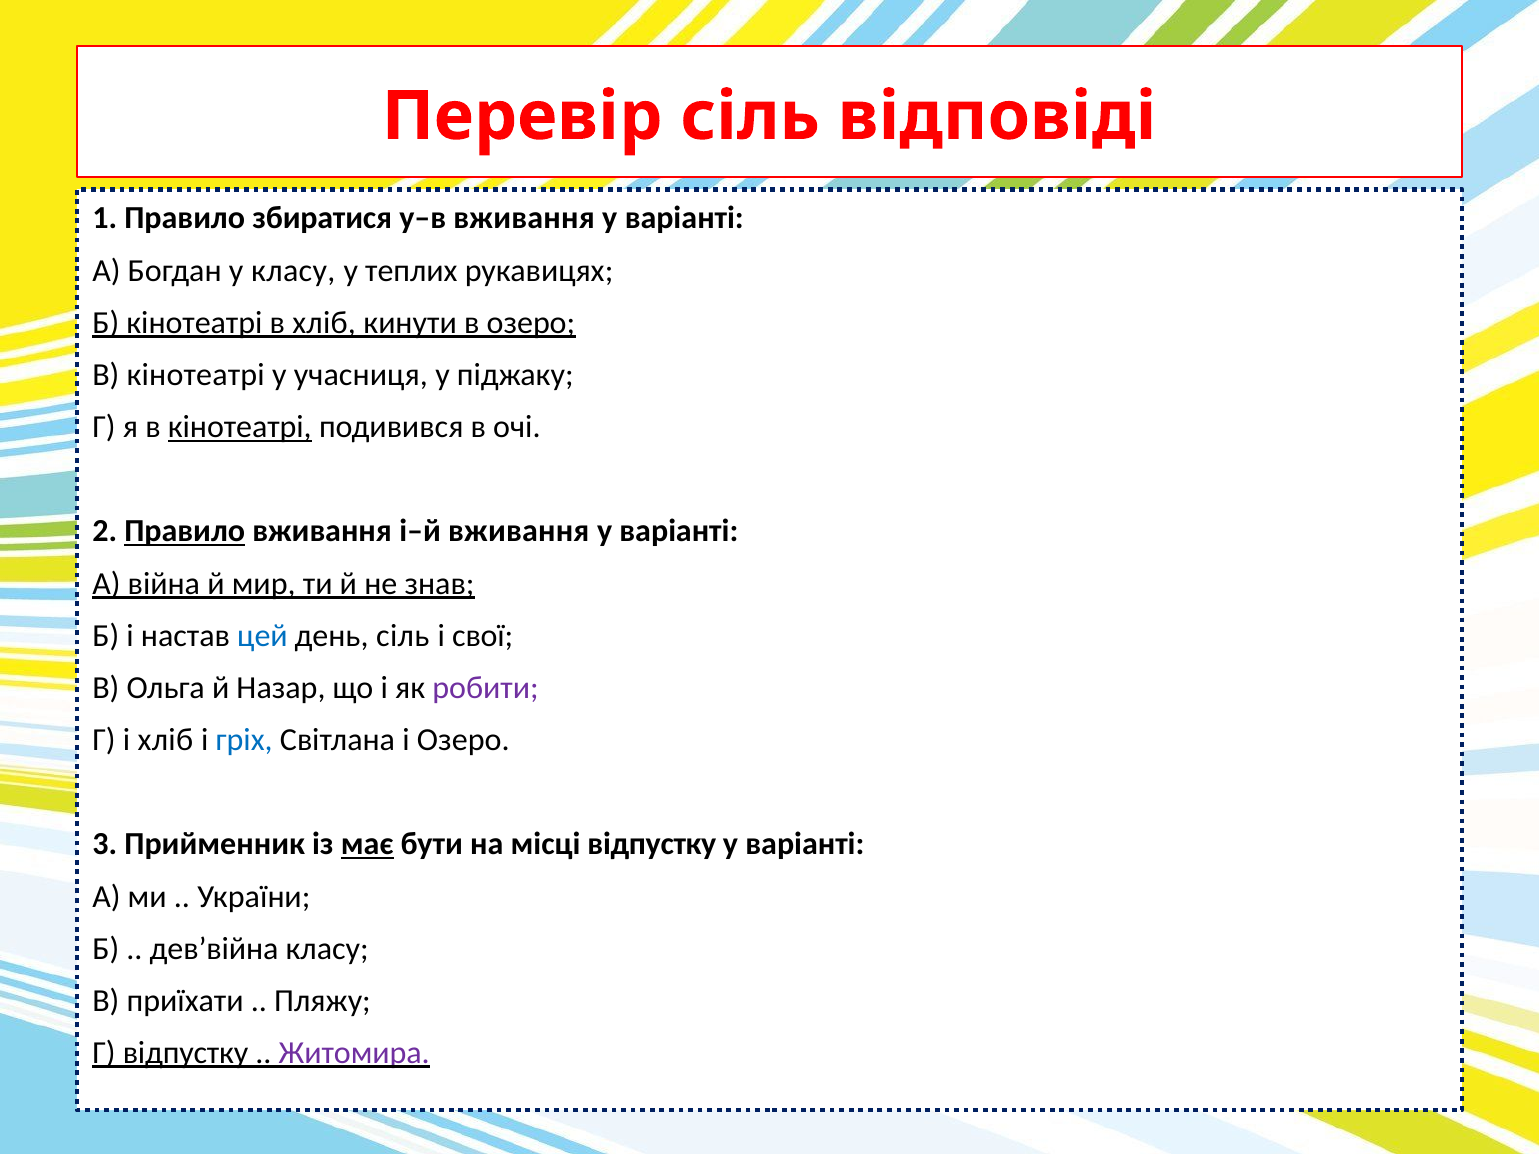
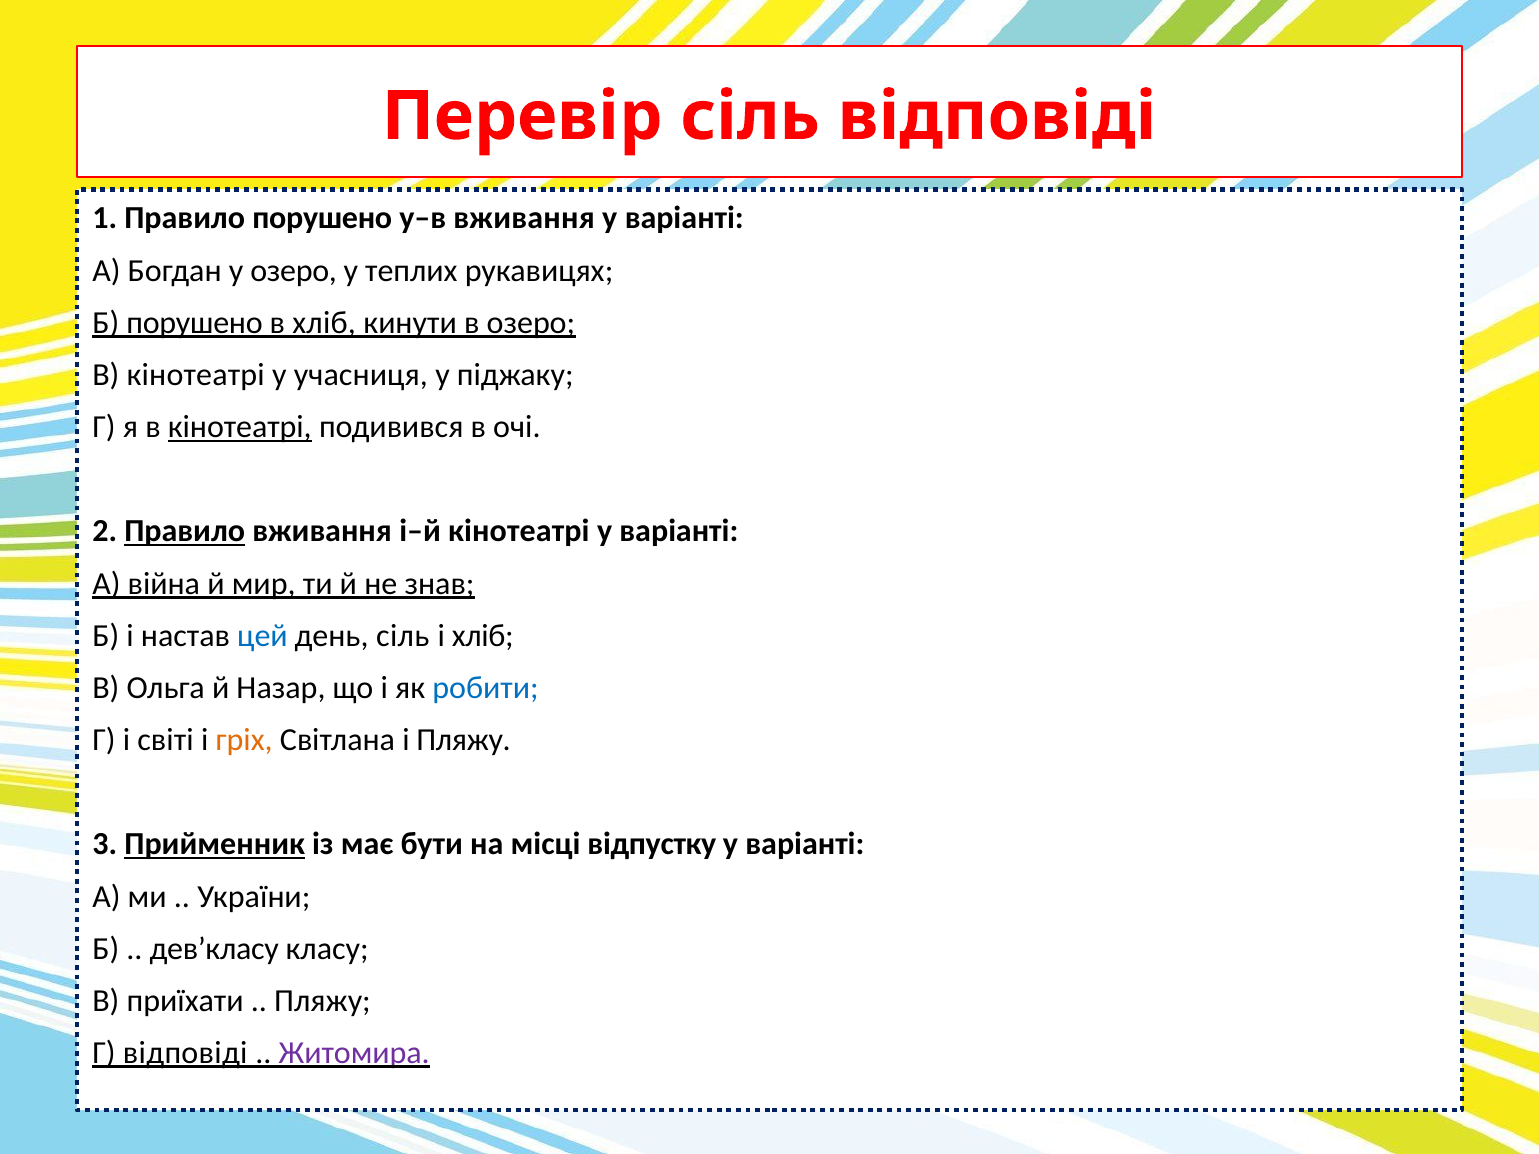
Правило збиратися: збиратися -> порушено
у класу: класу -> озеро
Б кінотеатрі: кінотеатрі -> порушено
і–й вживання: вживання -> кінотеатрі
і свої: свої -> хліб
робити colour: purple -> blue
і хліб: хліб -> світі
гріх colour: blue -> orange
і Озеро: Озеро -> Пляжу
Прийменник underline: none -> present
має underline: present -> none
дев’війна: дев’війна -> дев’класу
Г відпустку: відпустку -> відповіді
